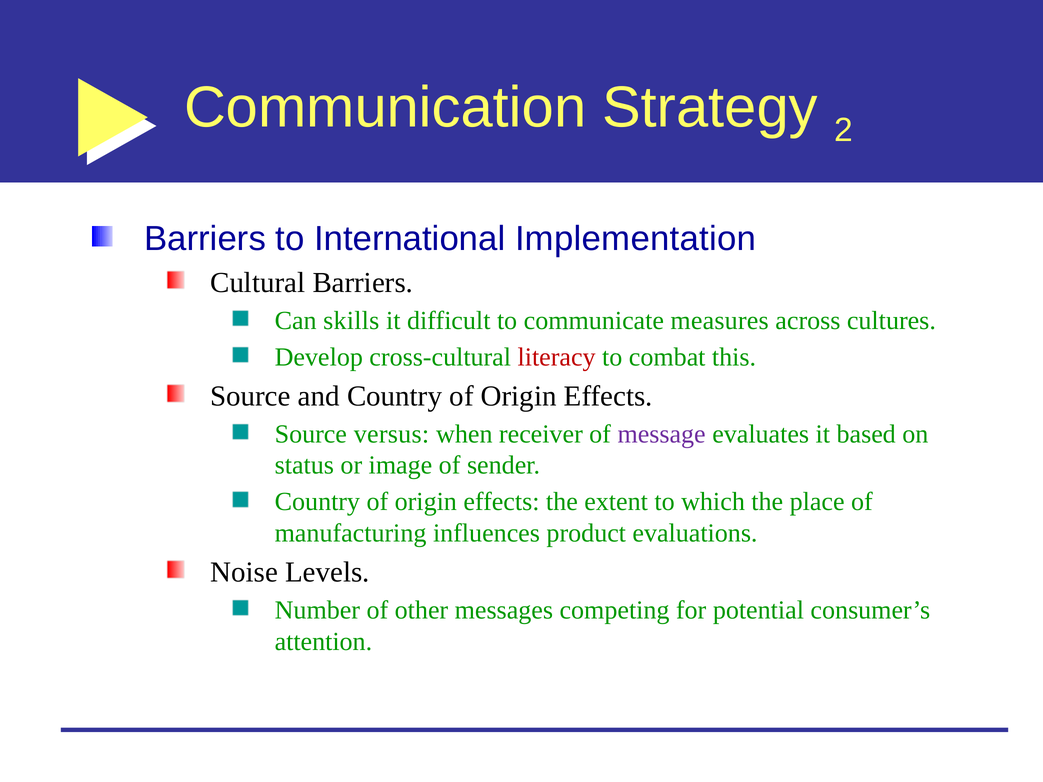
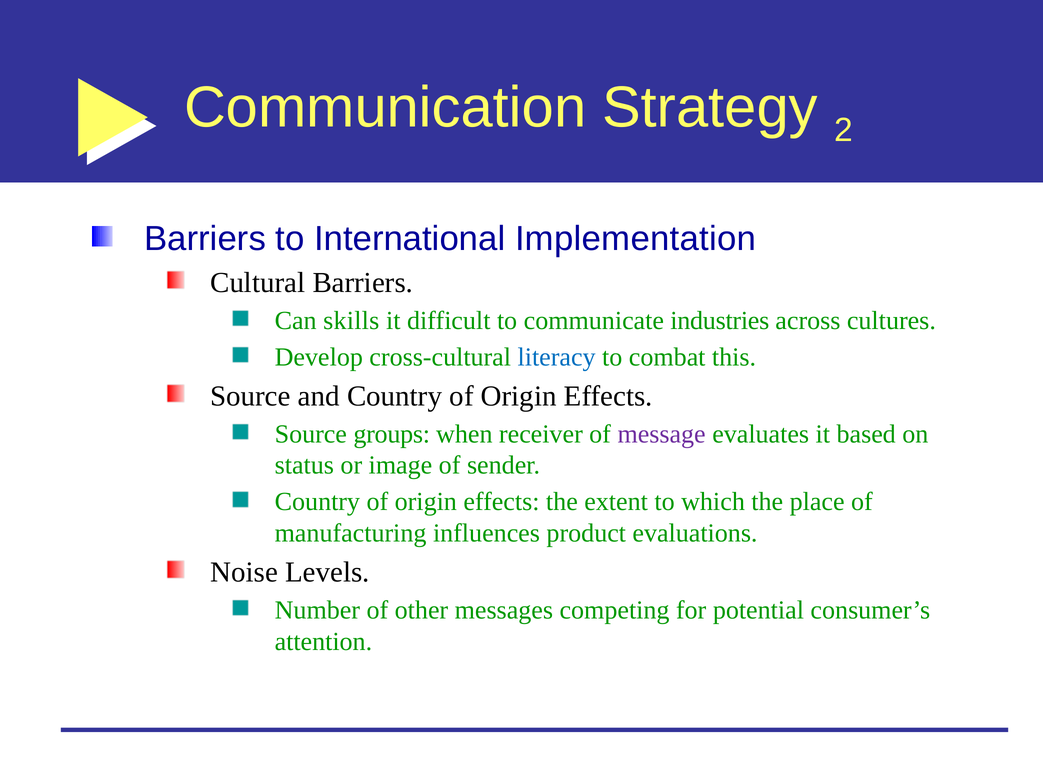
measures: measures -> industries
literacy colour: red -> blue
versus: versus -> groups
